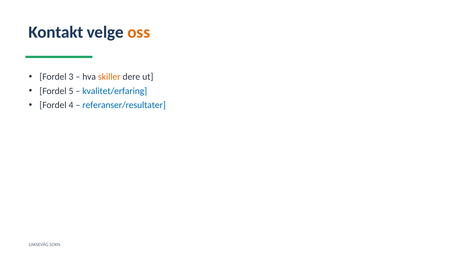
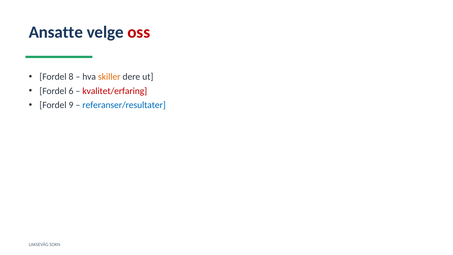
Kontakt: Kontakt -> Ansatte
oss colour: orange -> red
3: 3 -> 8
5: 5 -> 6
kvalitet/erfaring colour: blue -> red
4: 4 -> 9
